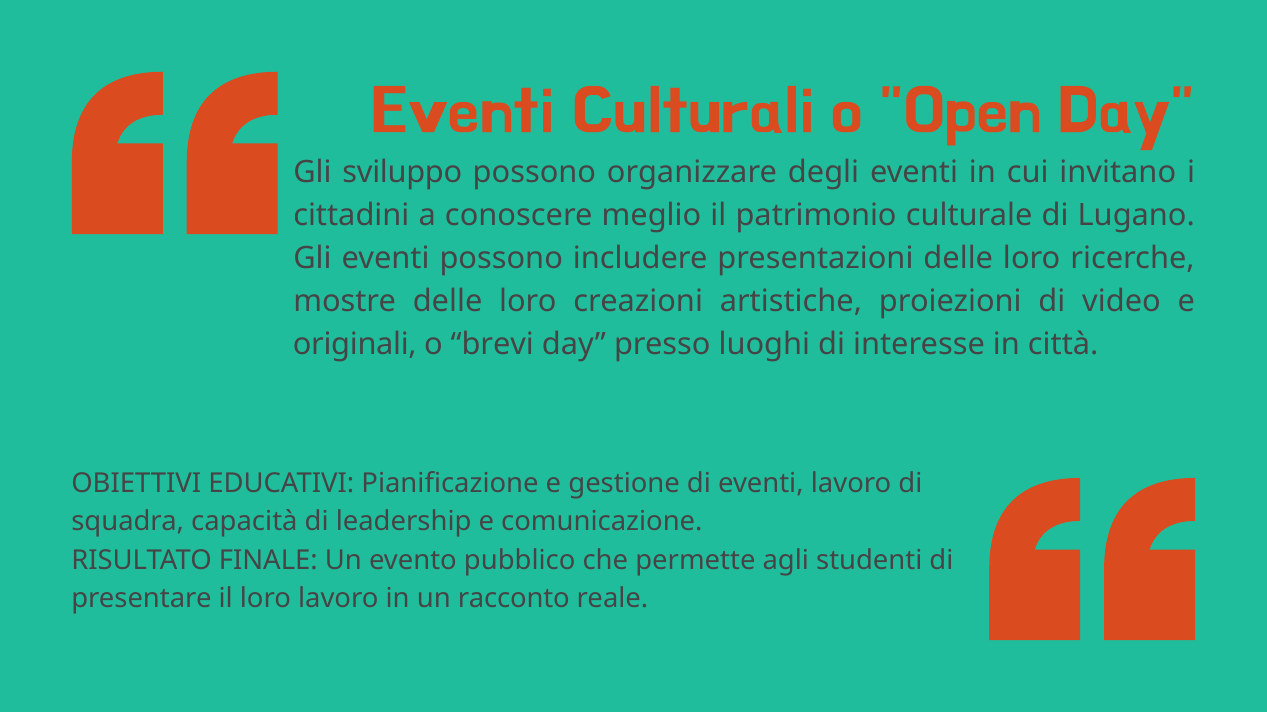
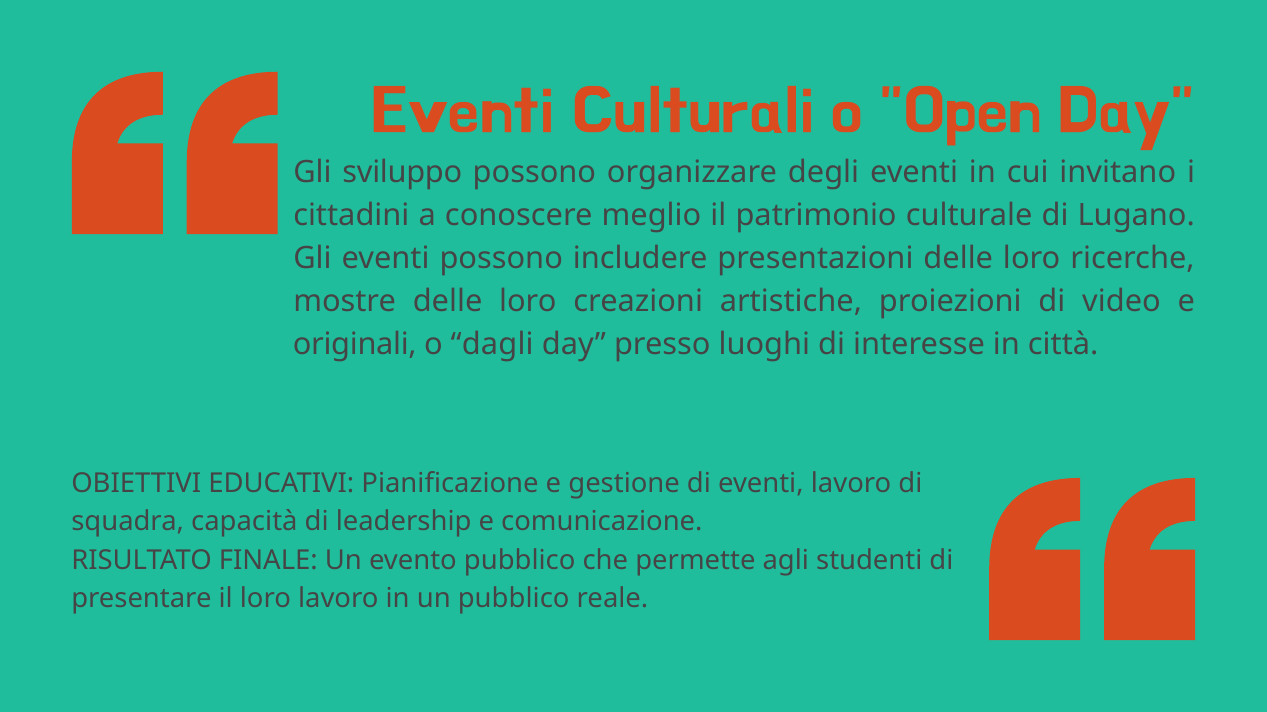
brevi: brevi -> dagli
un racconto: racconto -> pubblico
